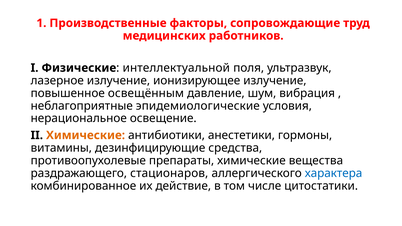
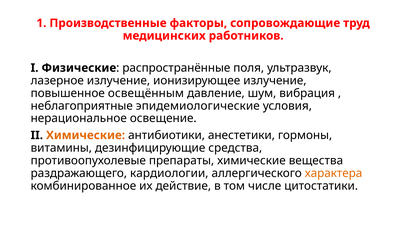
интеллектуальной: интеллектуальной -> распространённые
стационаров: стационаров -> кардиологии
характера colour: blue -> orange
